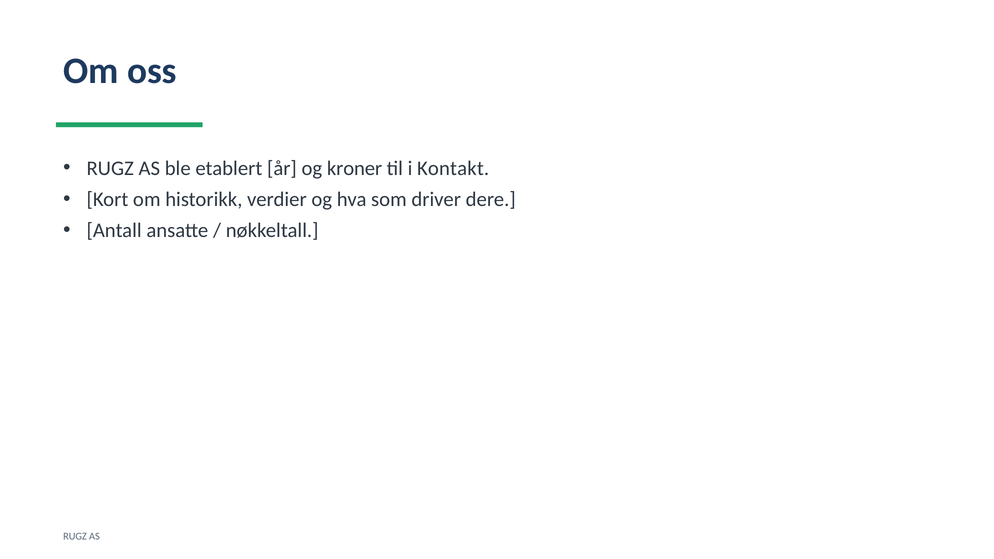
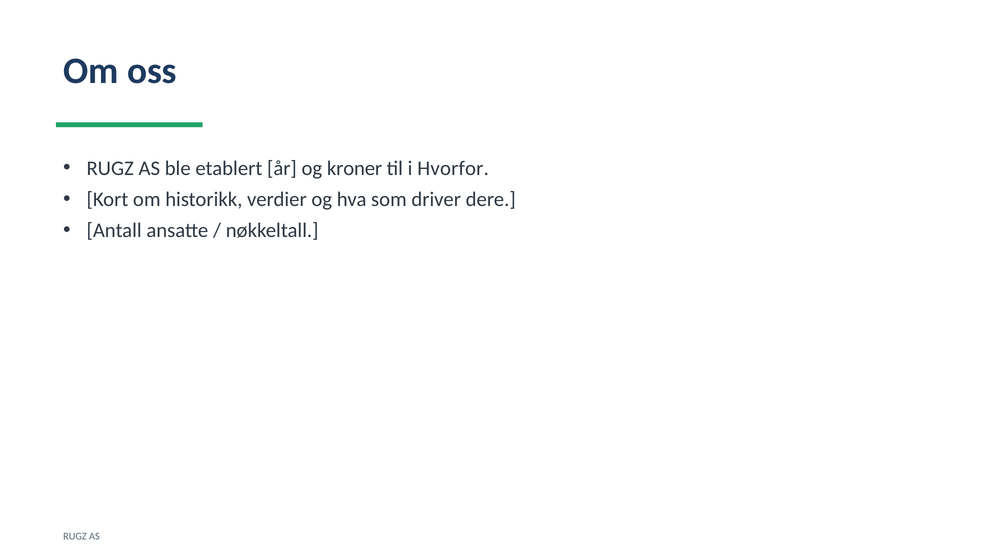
Kontakt: Kontakt -> Hvorfor
